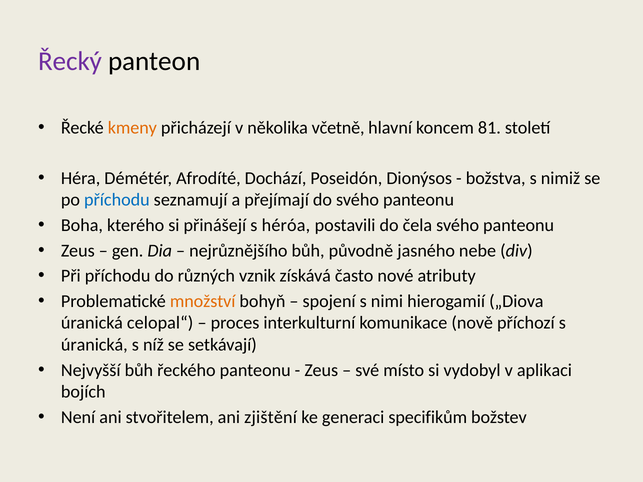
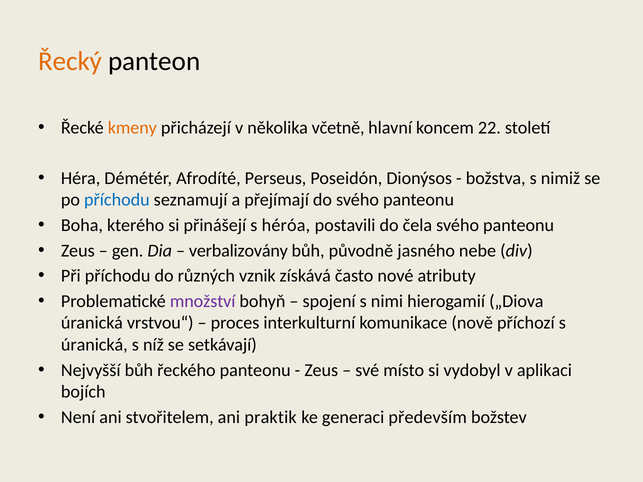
Řecký colour: purple -> orange
81: 81 -> 22
Dochází: Dochází -> Perseus
nejrůznějšího: nejrůznějšího -> verbalizovány
množství colour: orange -> purple
celopal“: celopal“ -> vrstvou“
zjištění: zjištění -> praktik
specifikům: specifikům -> především
